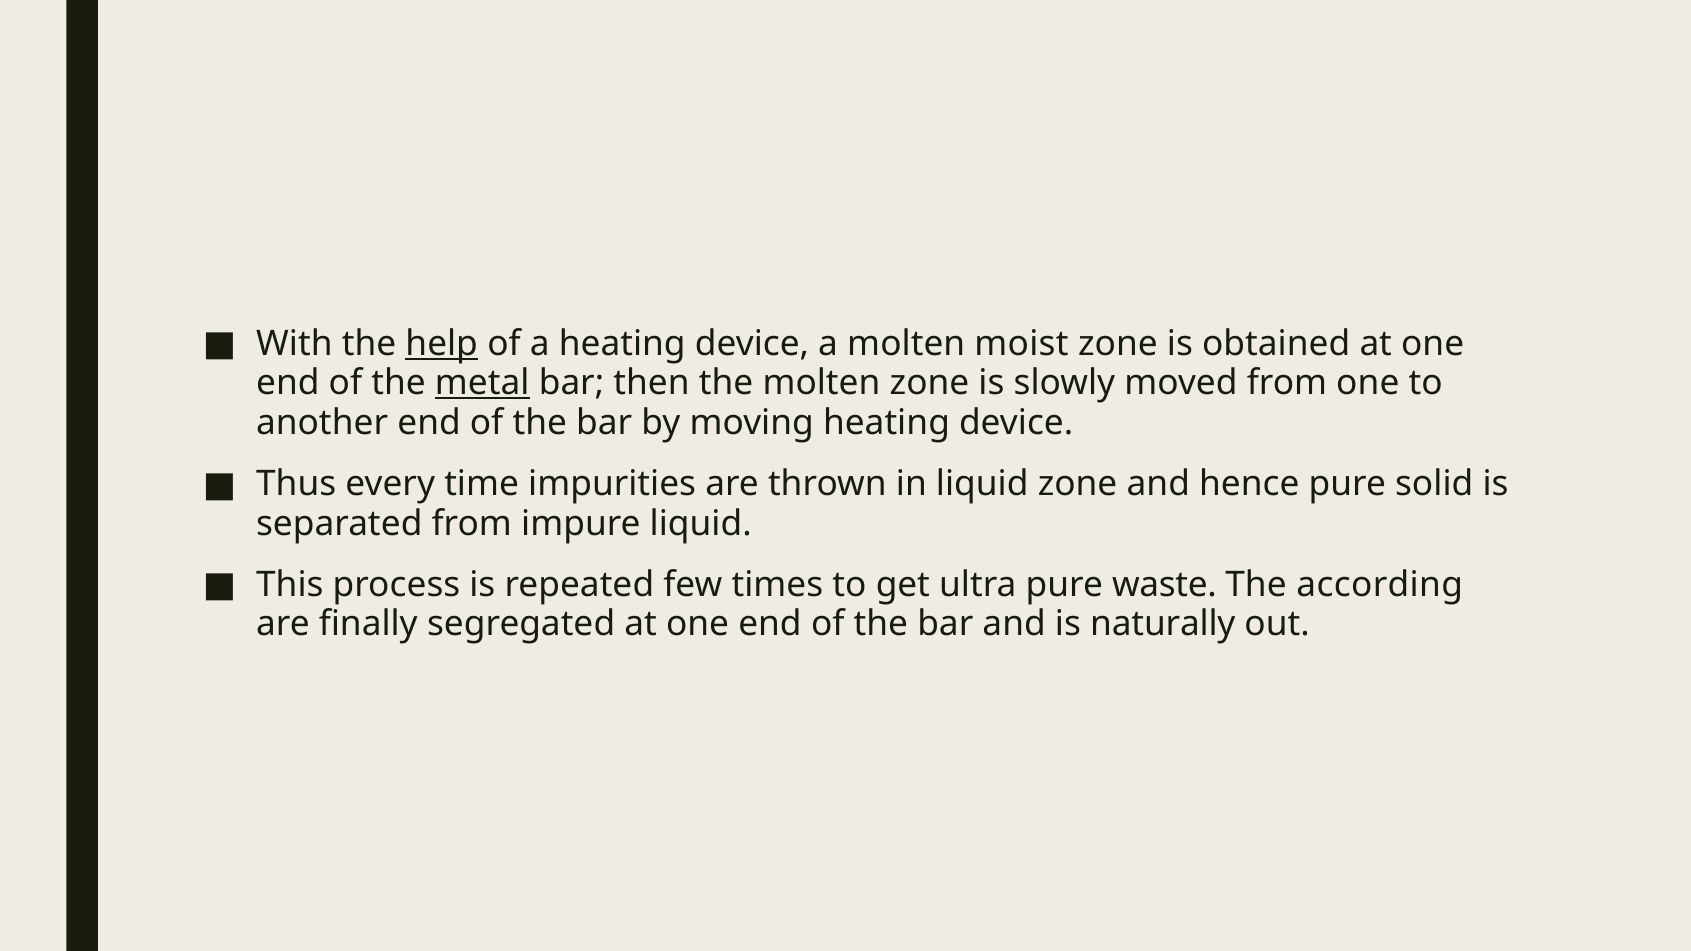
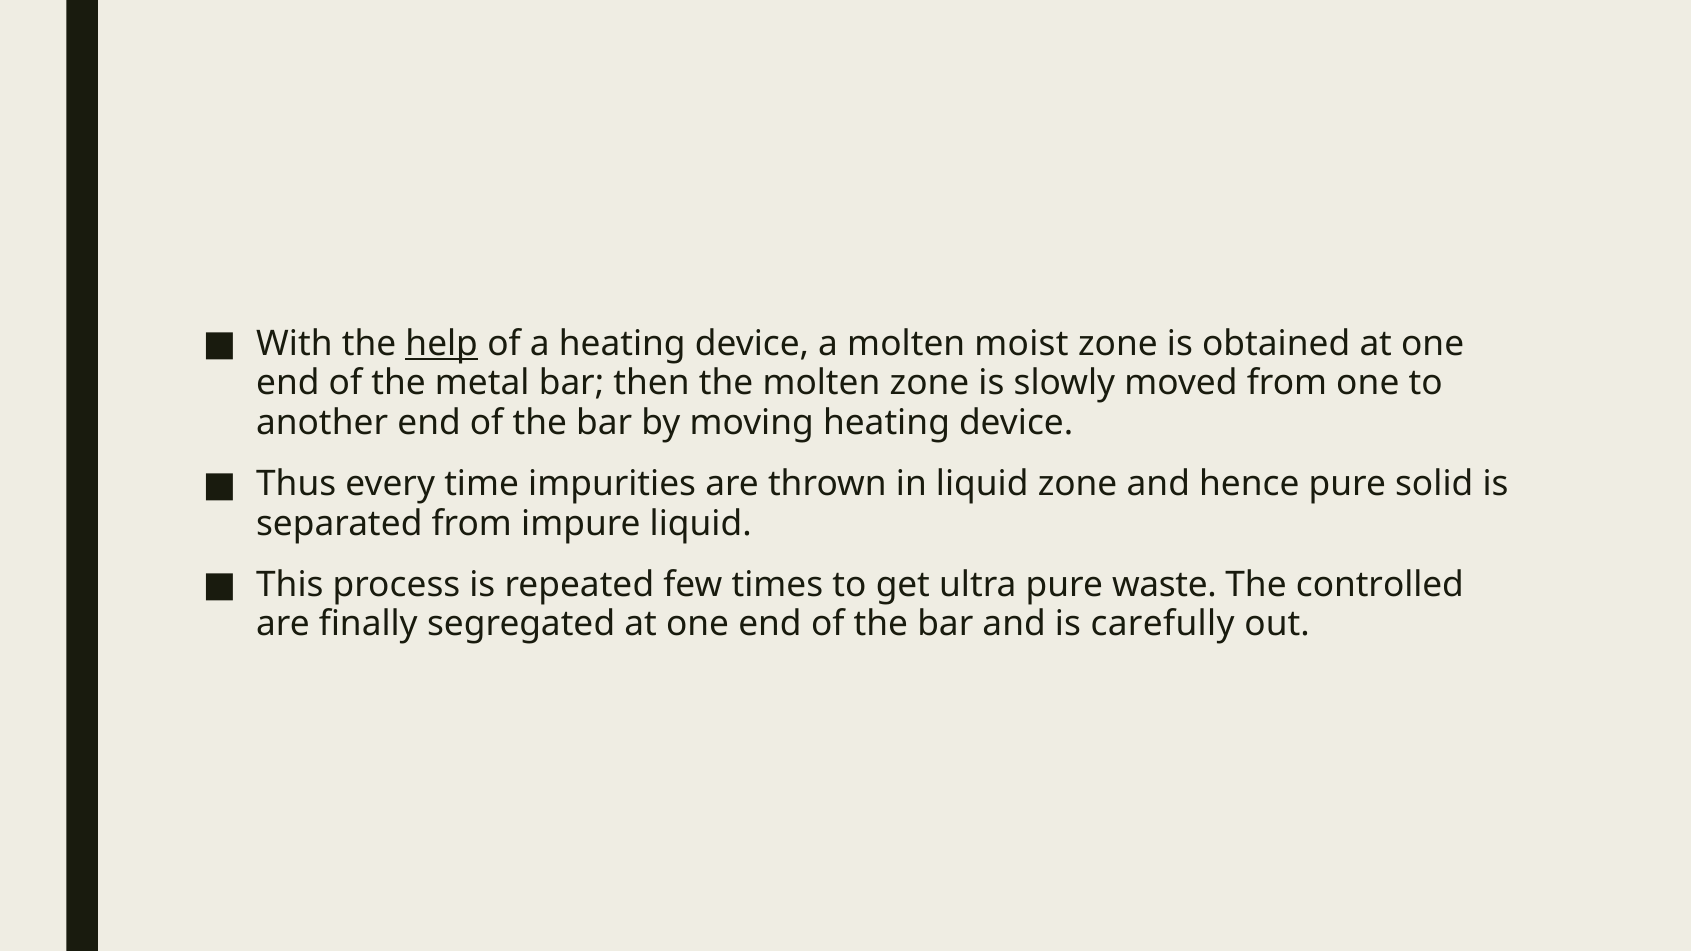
metal underline: present -> none
according: according -> controlled
naturally: naturally -> carefully
